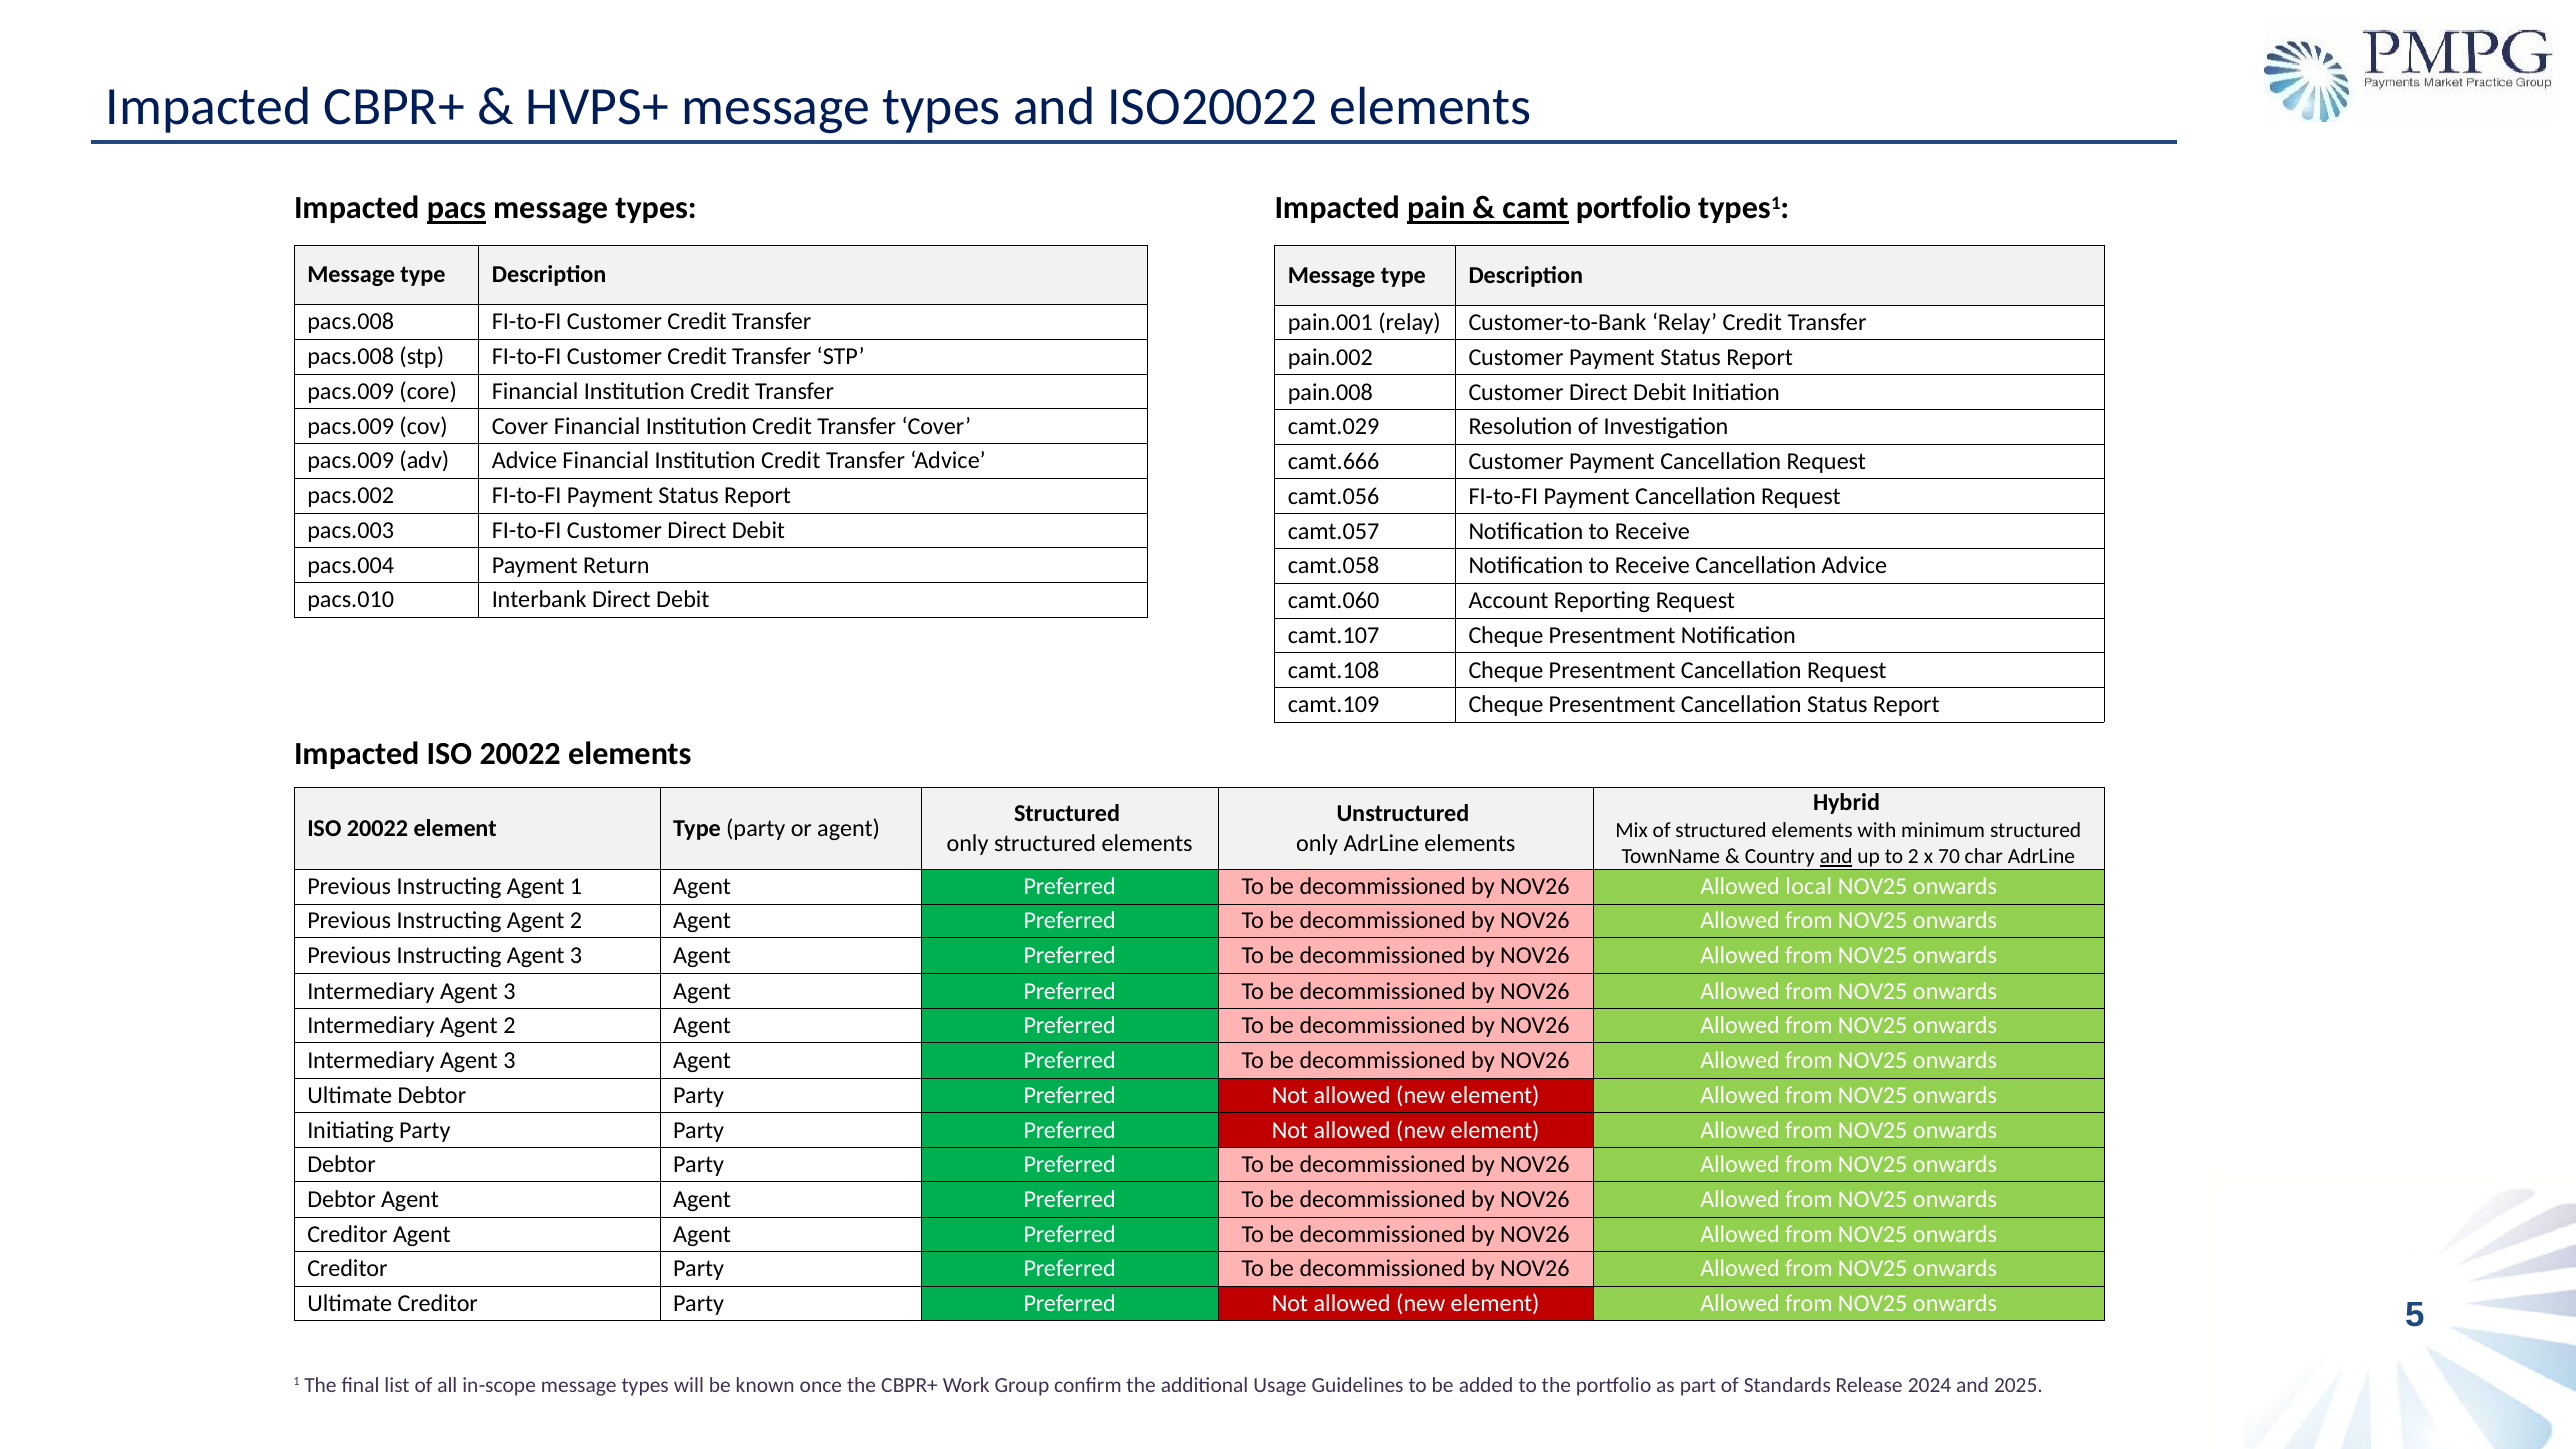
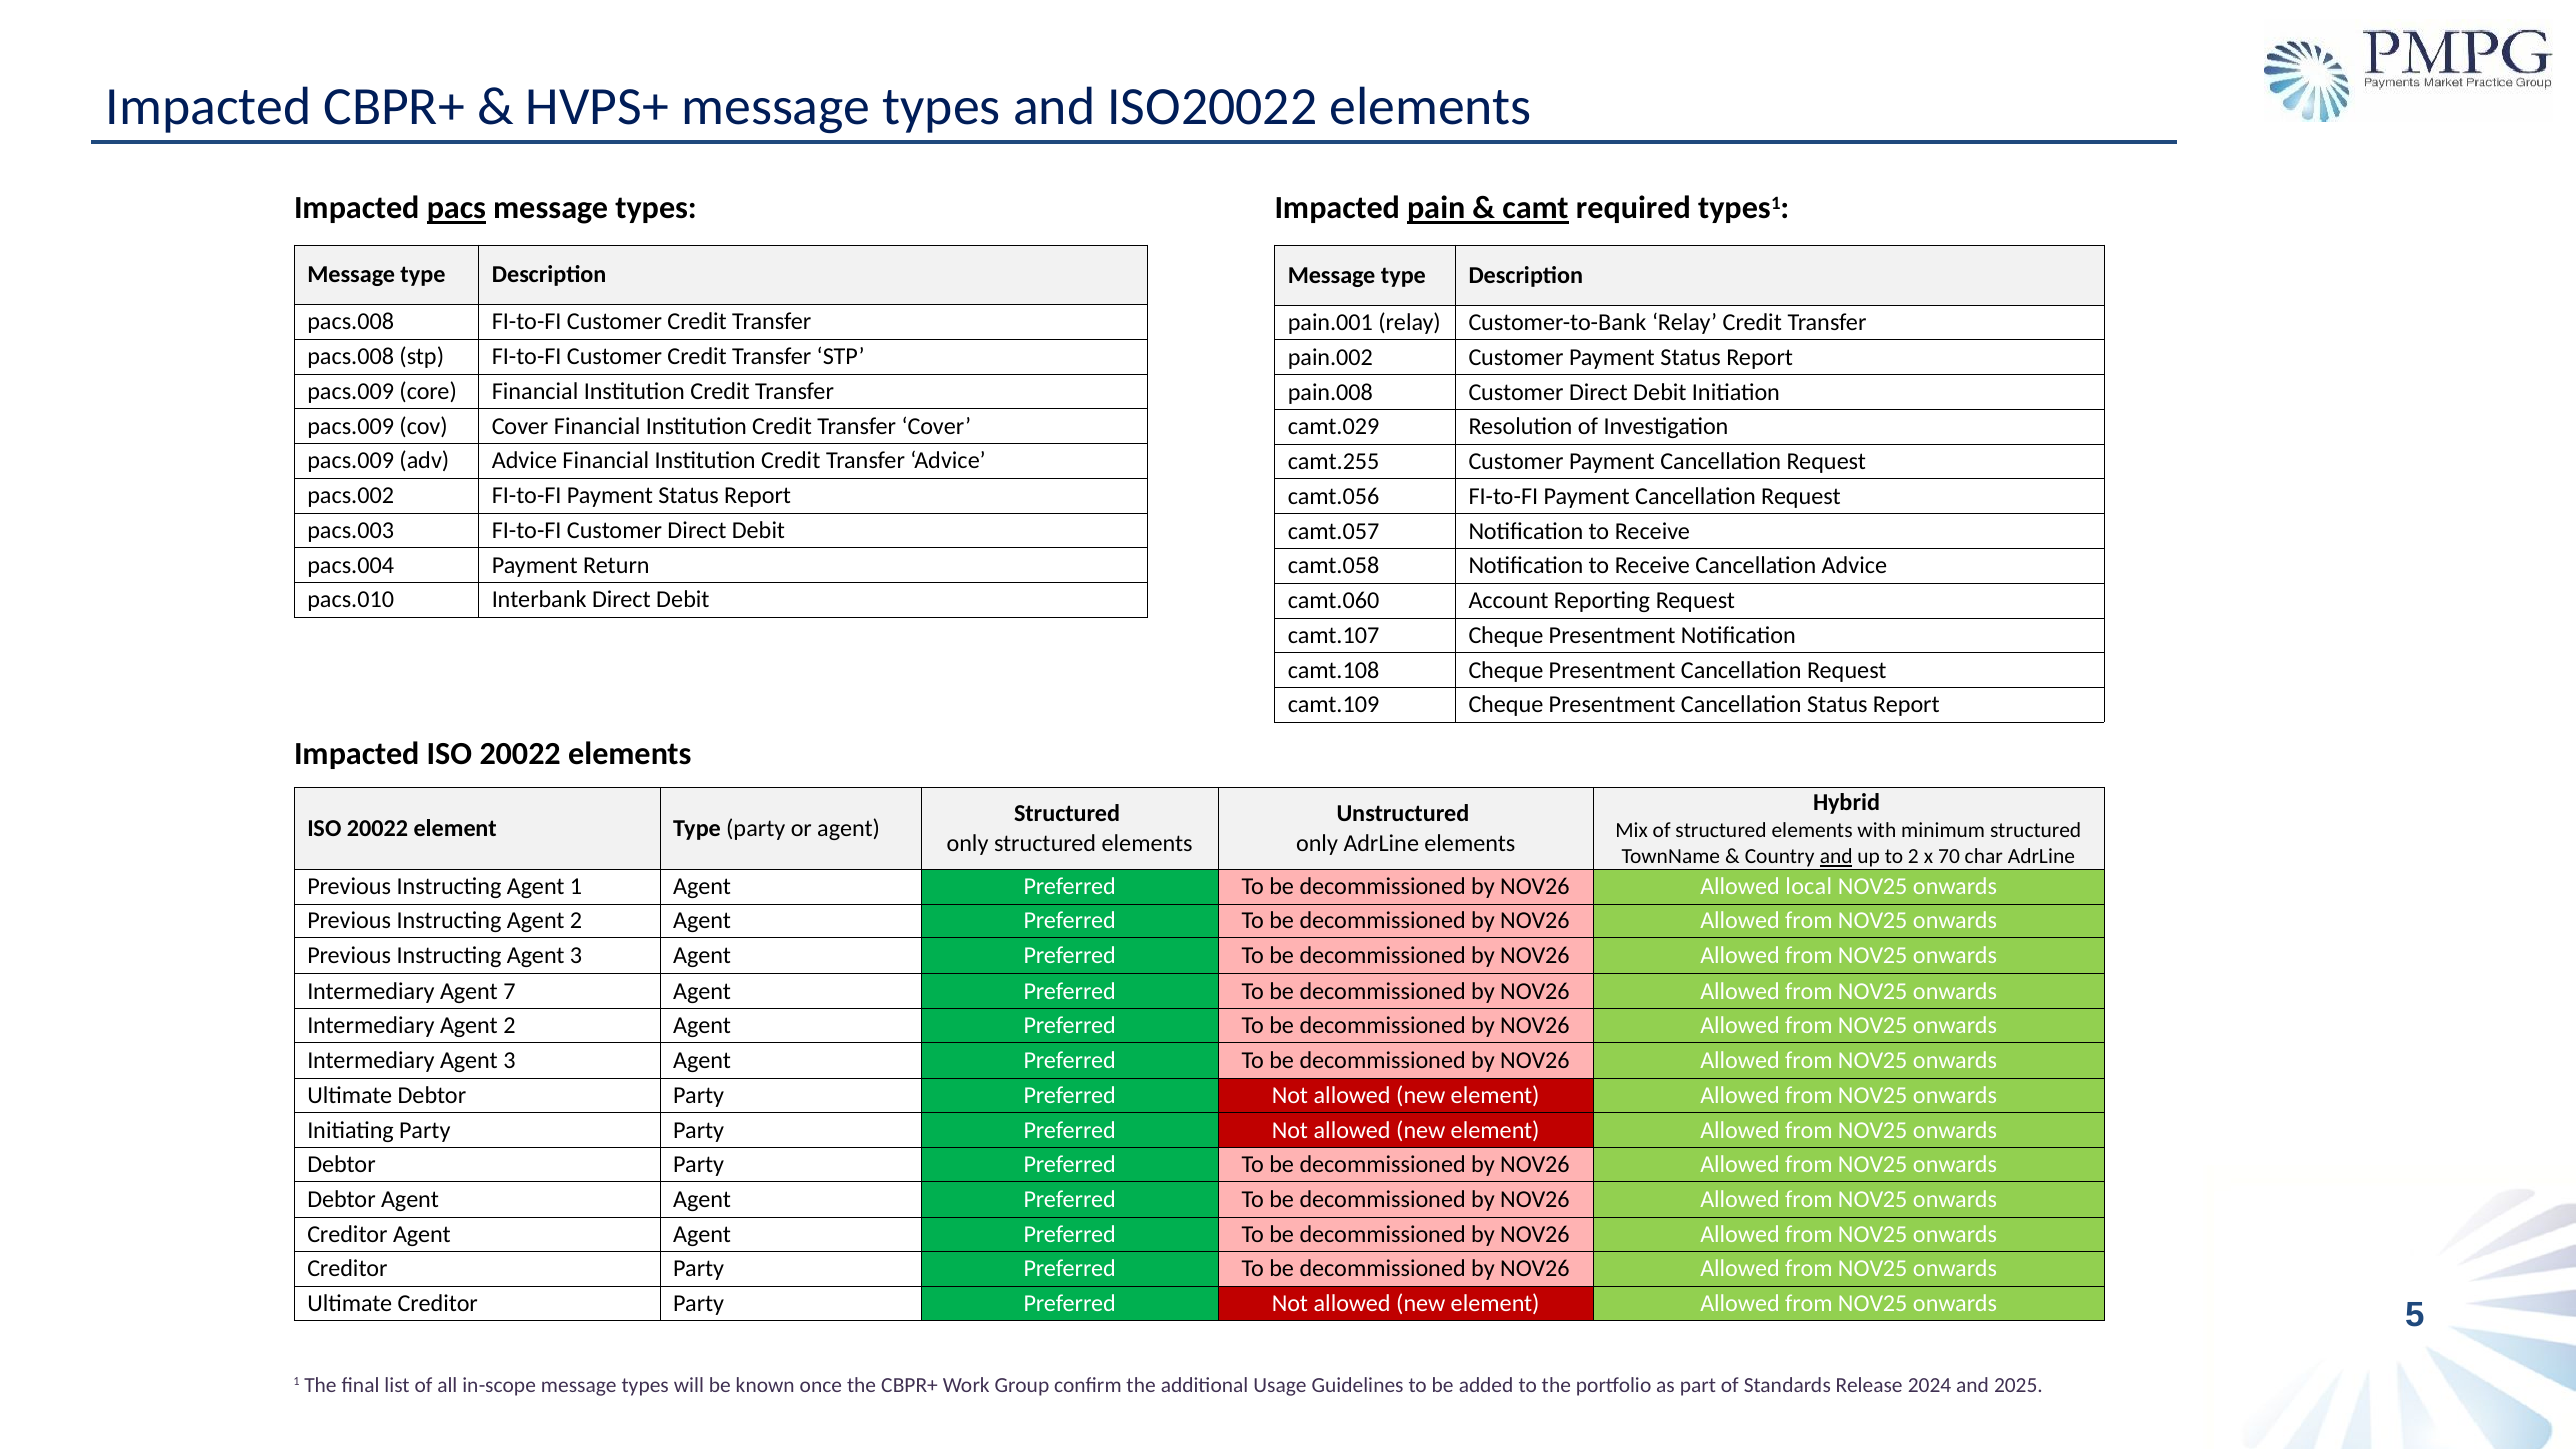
camt portfolio: portfolio -> required
camt.666: camt.666 -> camt.255
3 at (509, 991): 3 -> 7
